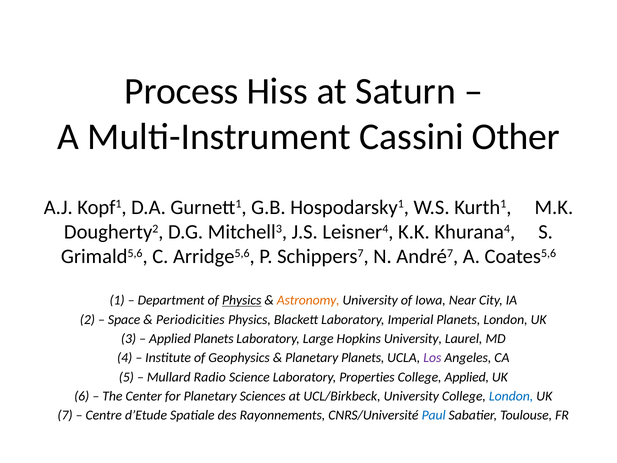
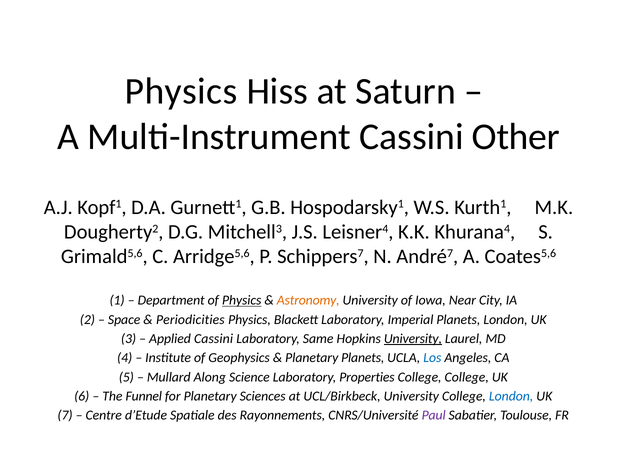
Process at (182, 91): Process -> Physics
Applied Planets: Planets -> Cassini
Large: Large -> Same
University at (413, 338) underline: none -> present
Los colour: purple -> blue
Radio: Radio -> Along
College Applied: Applied -> College
Center: Center -> Funnel
Paul colour: blue -> purple
